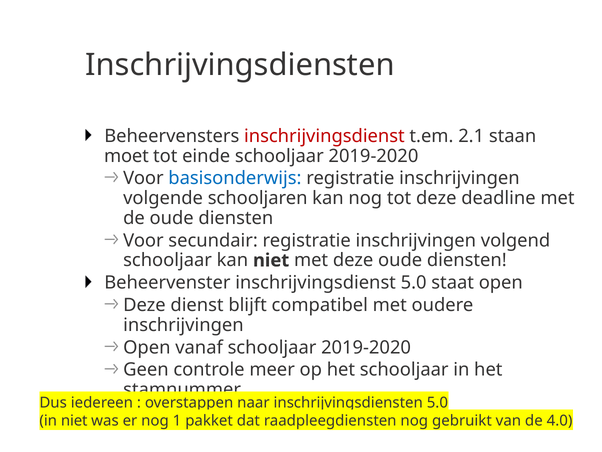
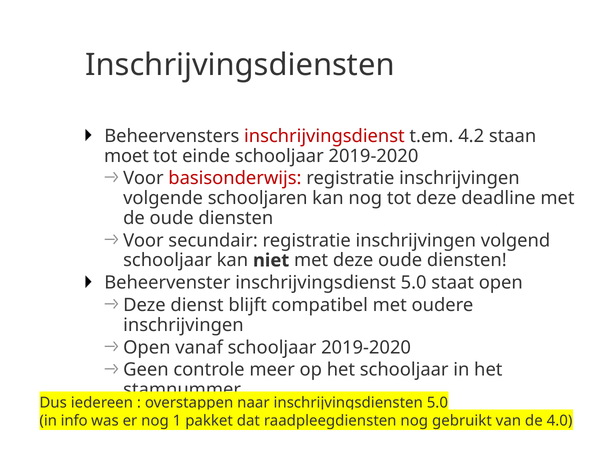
2.1: 2.1 -> 4.2
basisonderwijs colour: blue -> red
in niet: niet -> info
